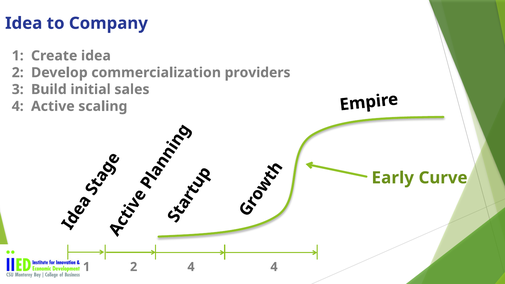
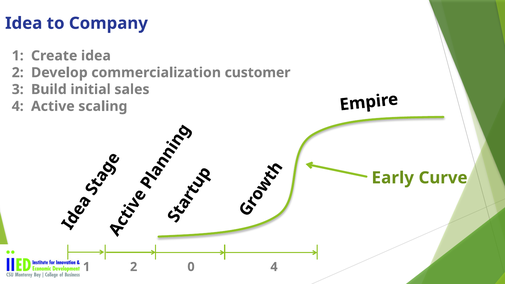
providers: providers -> customer
2 4: 4 -> 0
